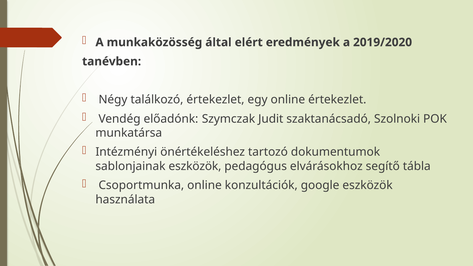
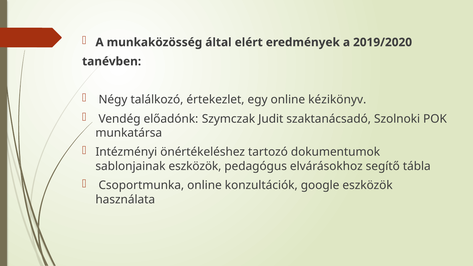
online értekezlet: értekezlet -> kézikönyv
